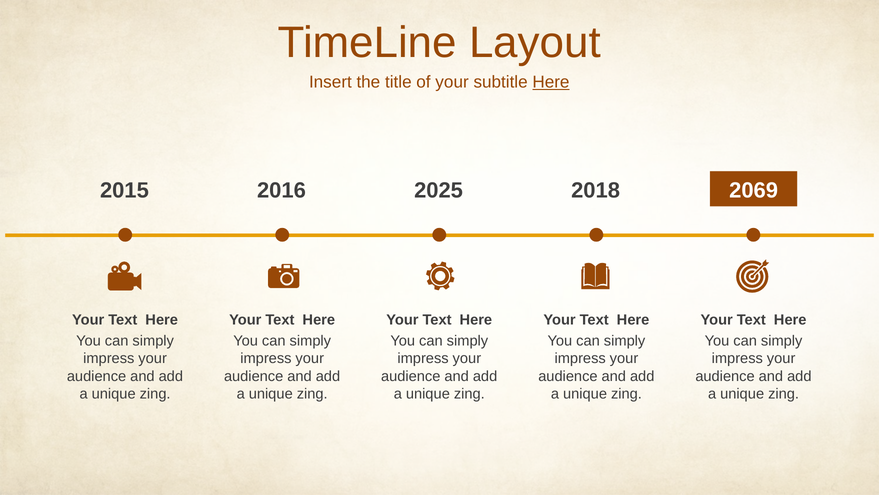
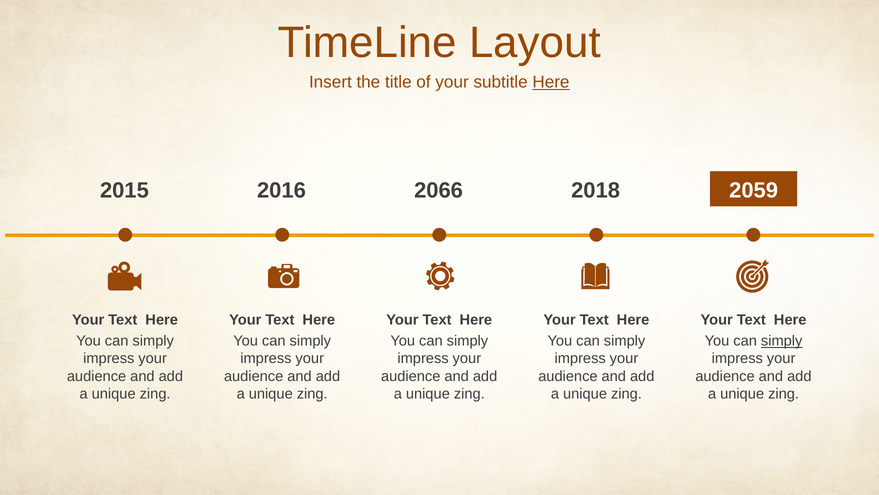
2025: 2025 -> 2066
2069: 2069 -> 2059
simply at (782, 341) underline: none -> present
